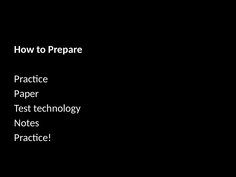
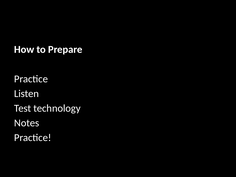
Paper: Paper -> Listen
